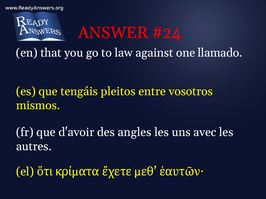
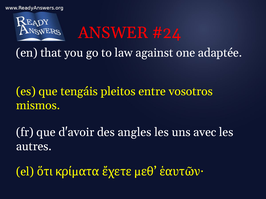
llamado: llamado -> adaptée
